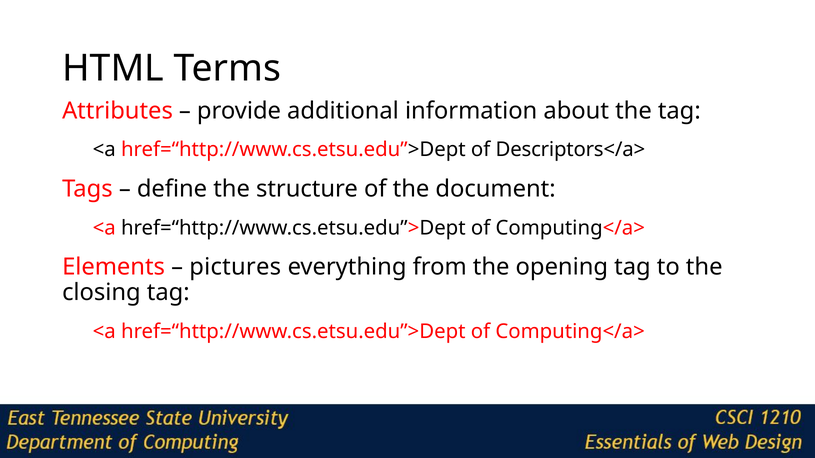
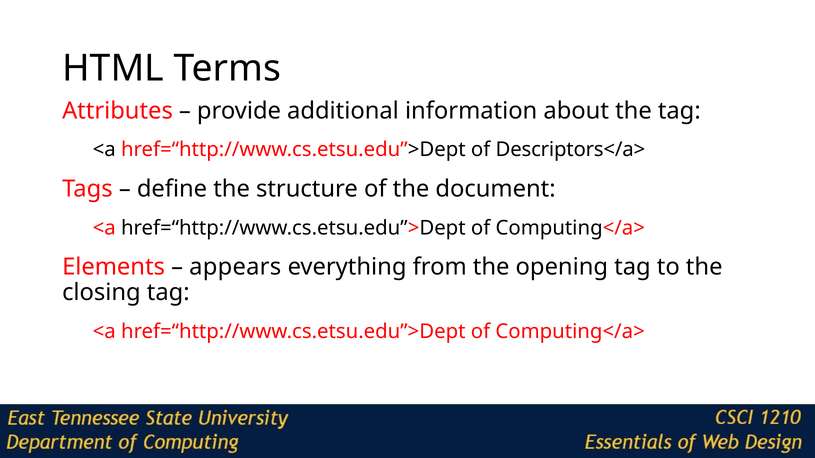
pictures: pictures -> appears
